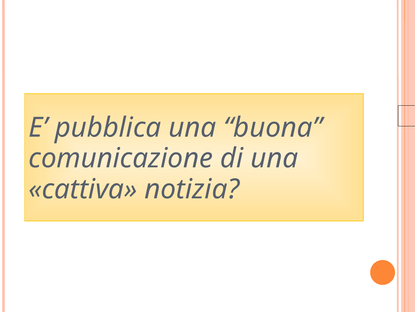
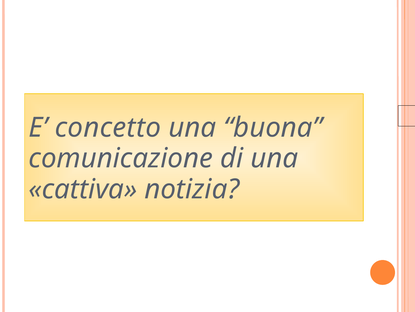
pubblica: pubblica -> concetto
